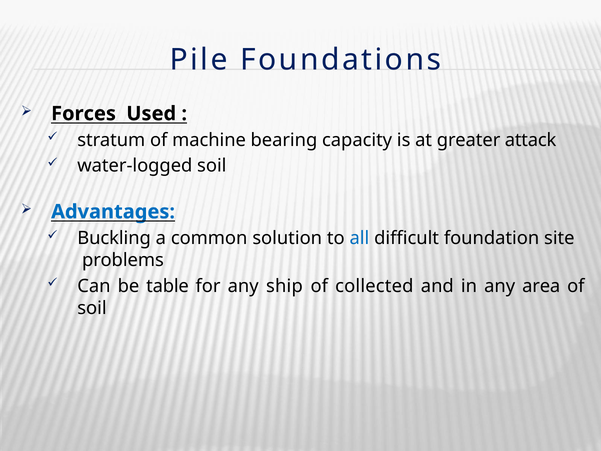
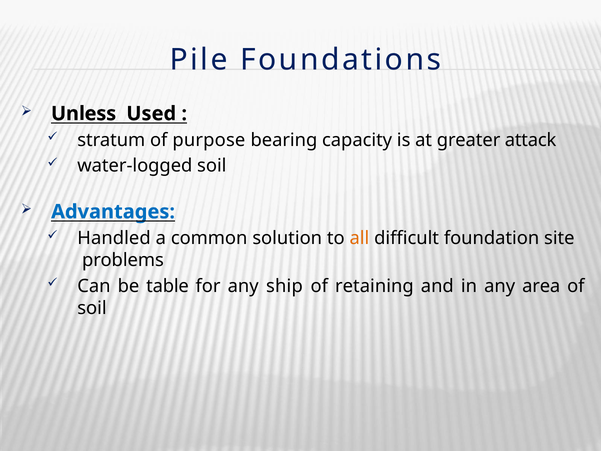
Forces: Forces -> Unless
machine: machine -> purpose
Buckling: Buckling -> Handled
all colour: blue -> orange
collected: collected -> retaining
